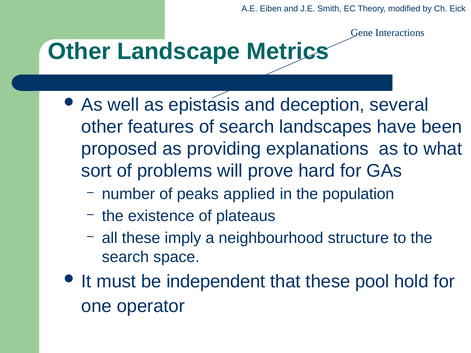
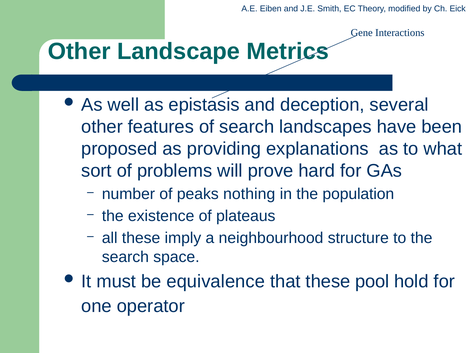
applied: applied -> nothing
independent: independent -> equivalence
